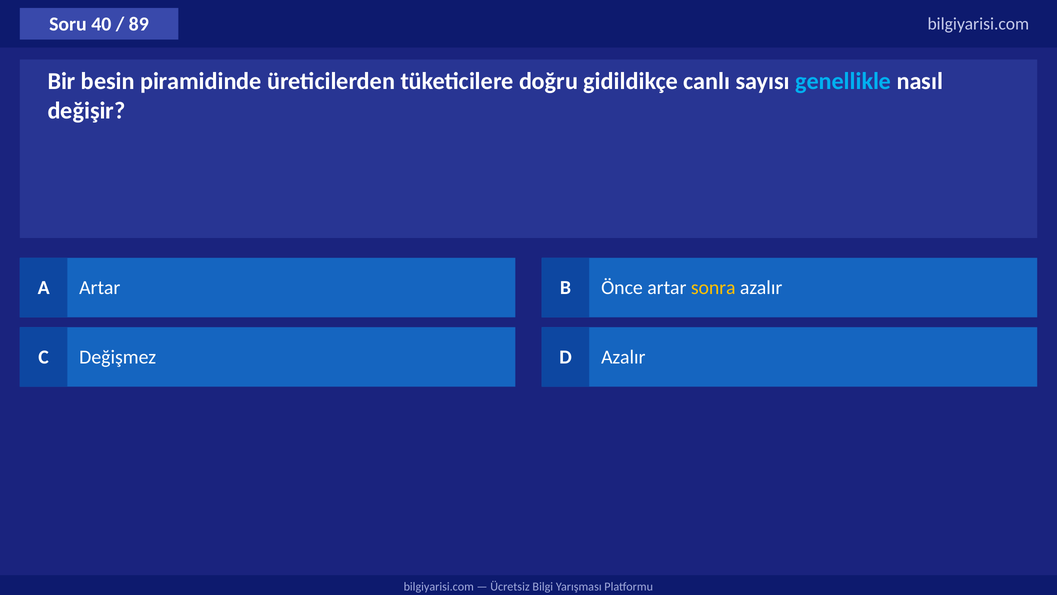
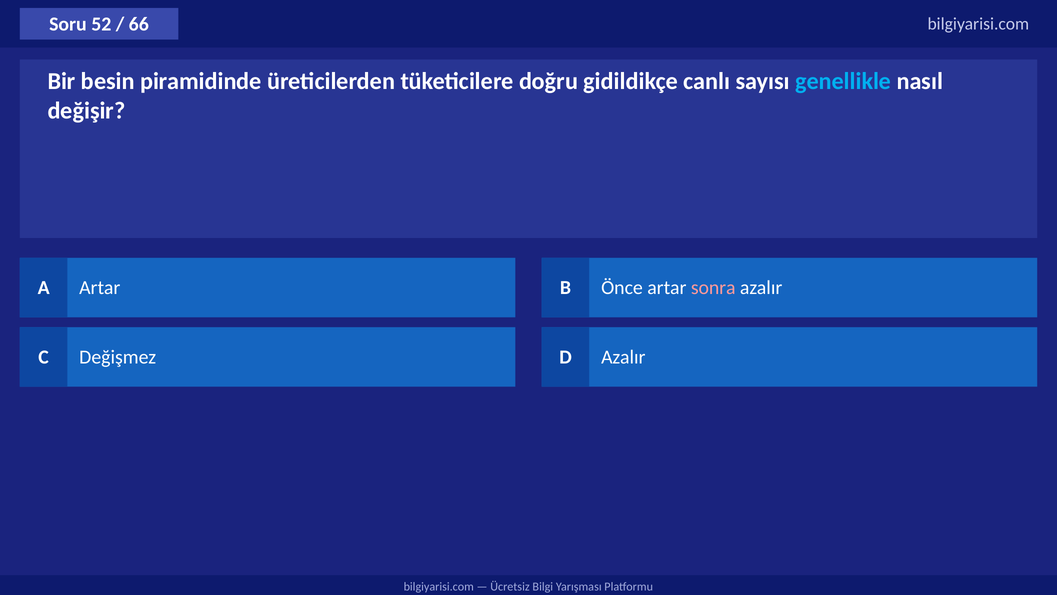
40: 40 -> 52
89: 89 -> 66
sonra colour: yellow -> pink
